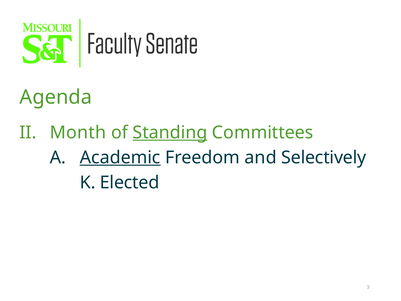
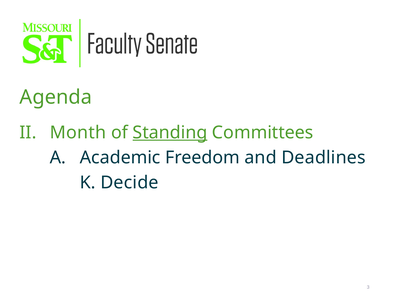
Academic underline: present -> none
Selectively: Selectively -> Deadlines
Elected: Elected -> Decide
